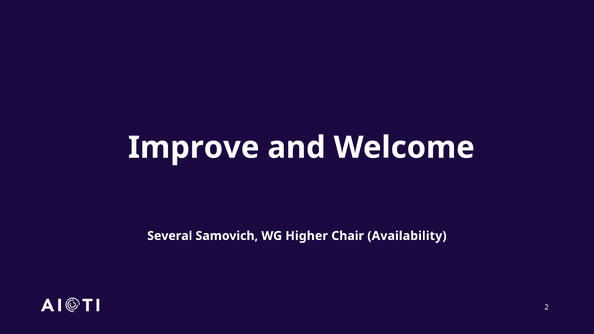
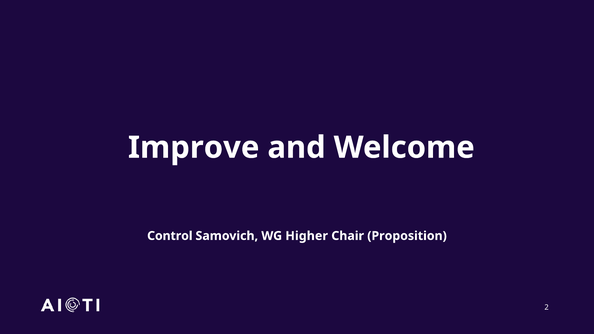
Several: Several -> Control
Availability: Availability -> Proposition
